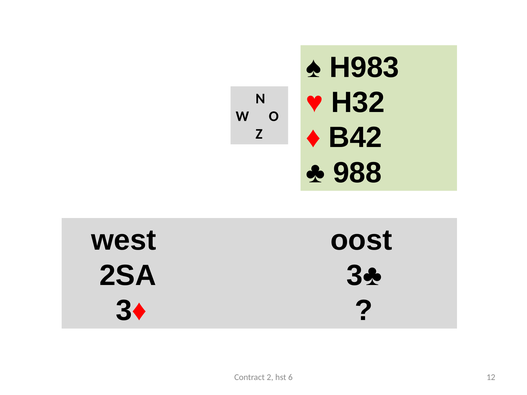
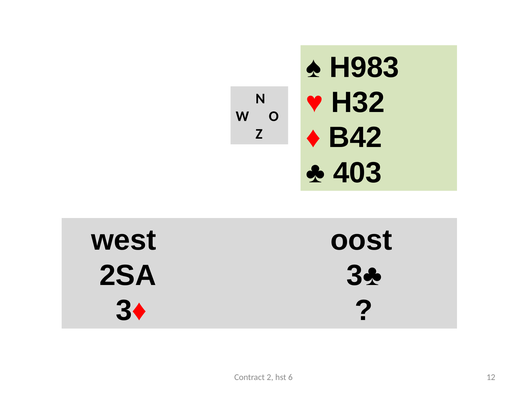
988: 988 -> 403
